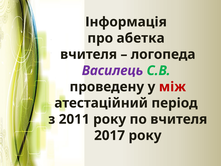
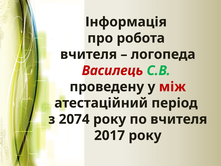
абетка: абетка -> робота
Василець colour: purple -> red
2011: 2011 -> 2074
